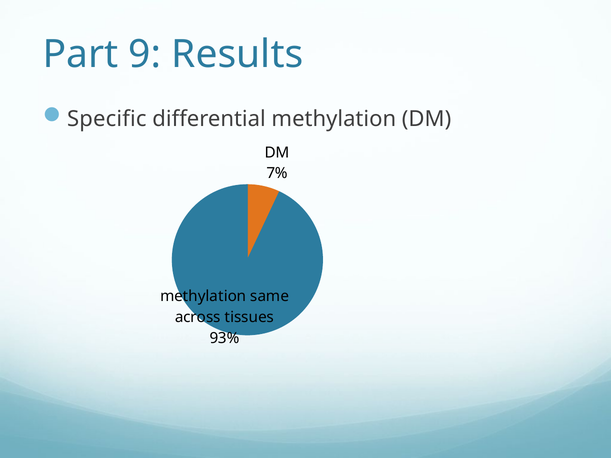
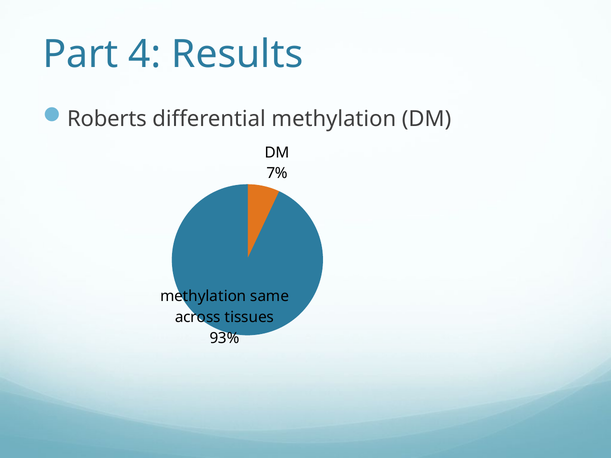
9: 9 -> 4
Specific: Specific -> Roberts
